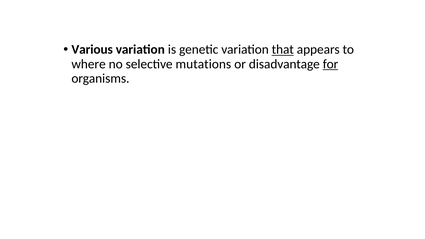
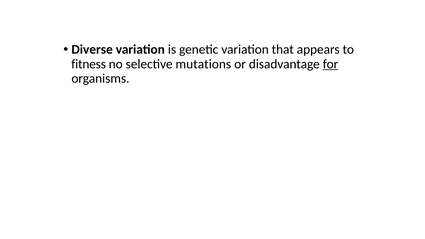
Various: Various -> Diverse
that underline: present -> none
where: where -> fitness
